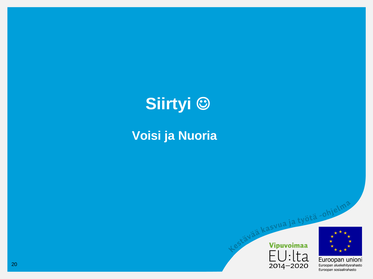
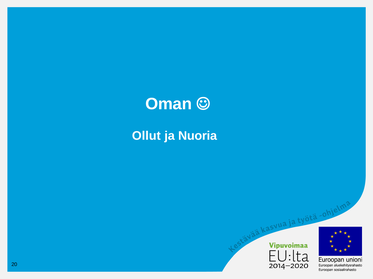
Siirtyi: Siirtyi -> Oman
Voisi: Voisi -> Ollut
